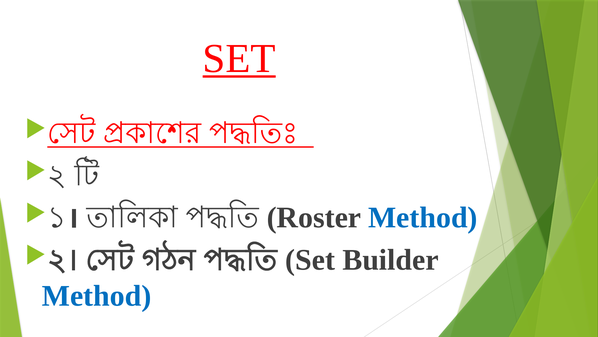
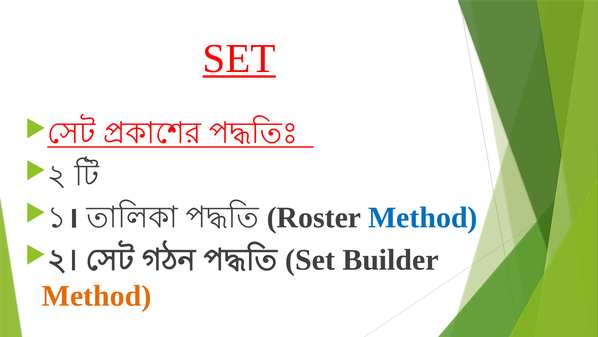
Method at (97, 295) colour: blue -> orange
